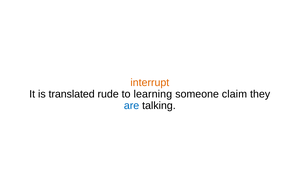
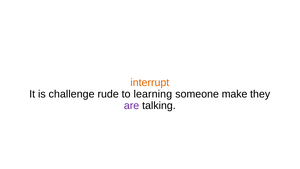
translated: translated -> challenge
claim: claim -> make
are colour: blue -> purple
